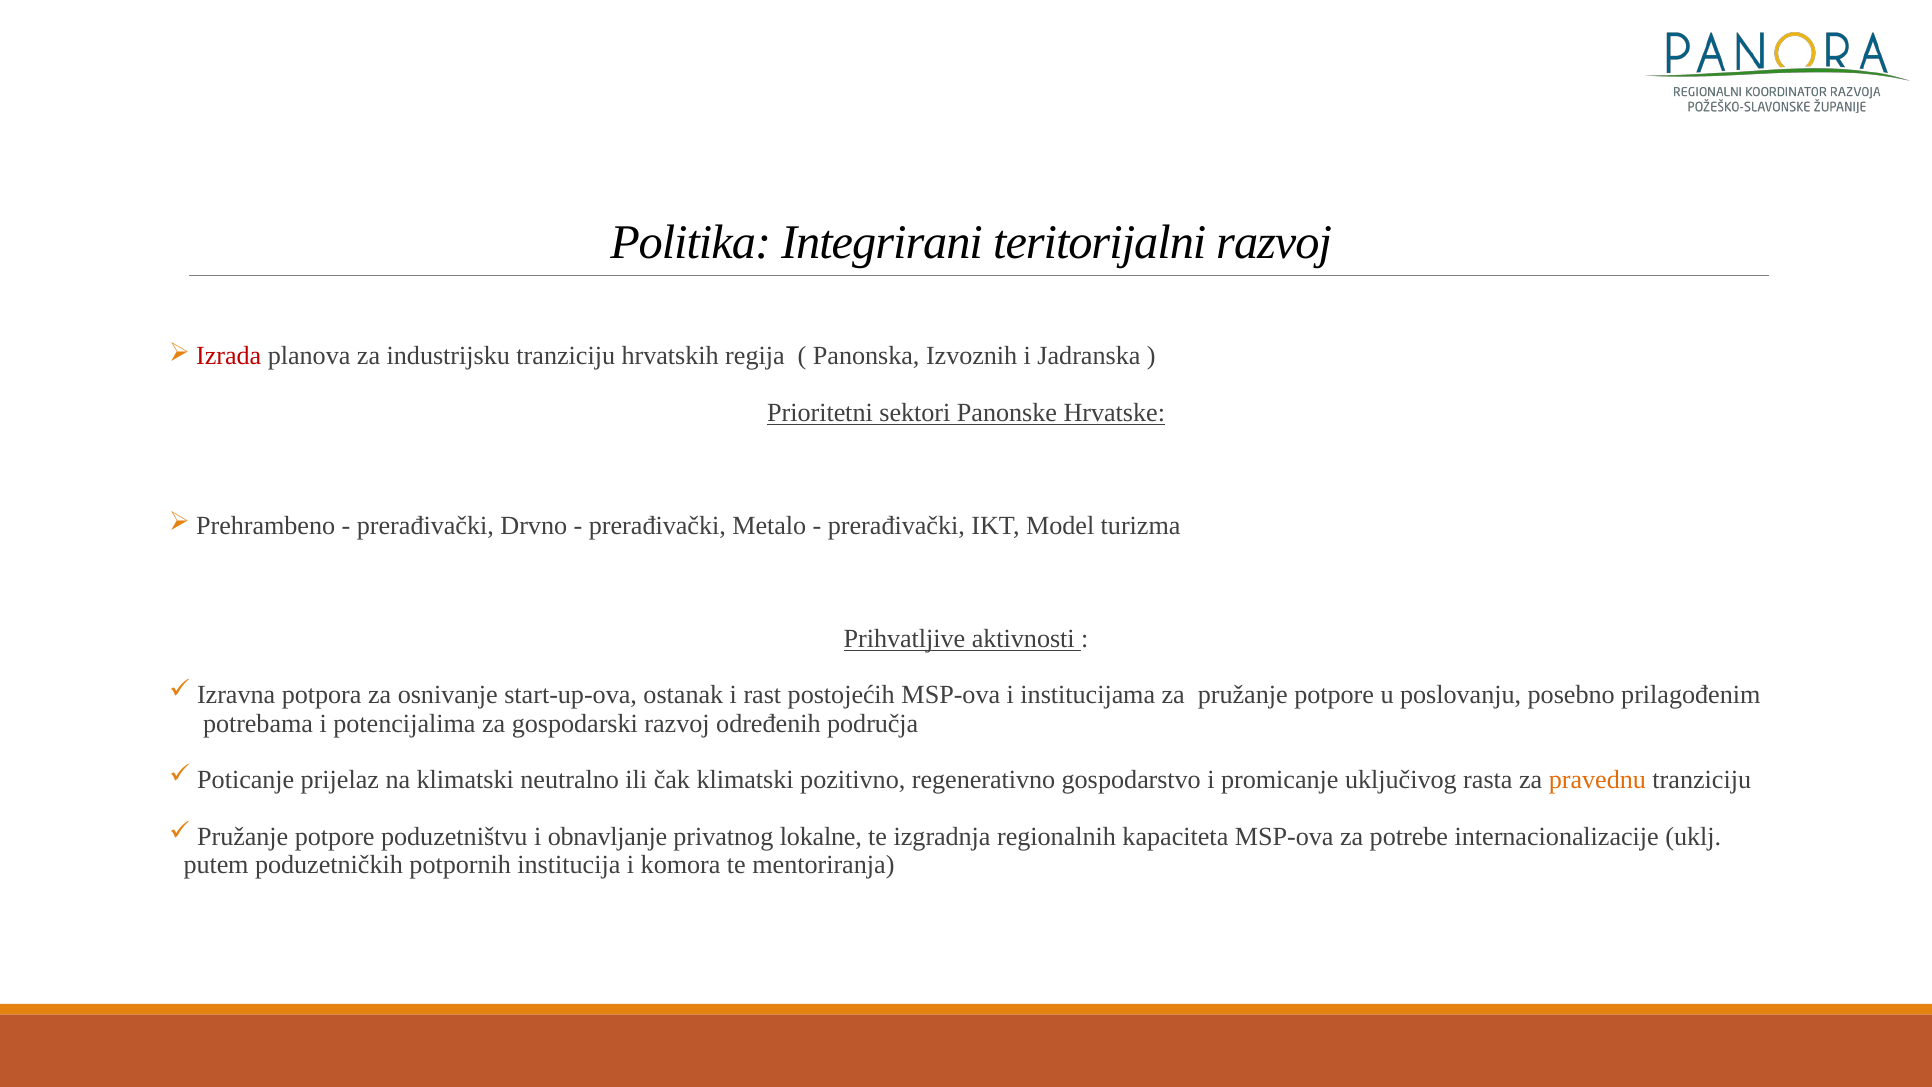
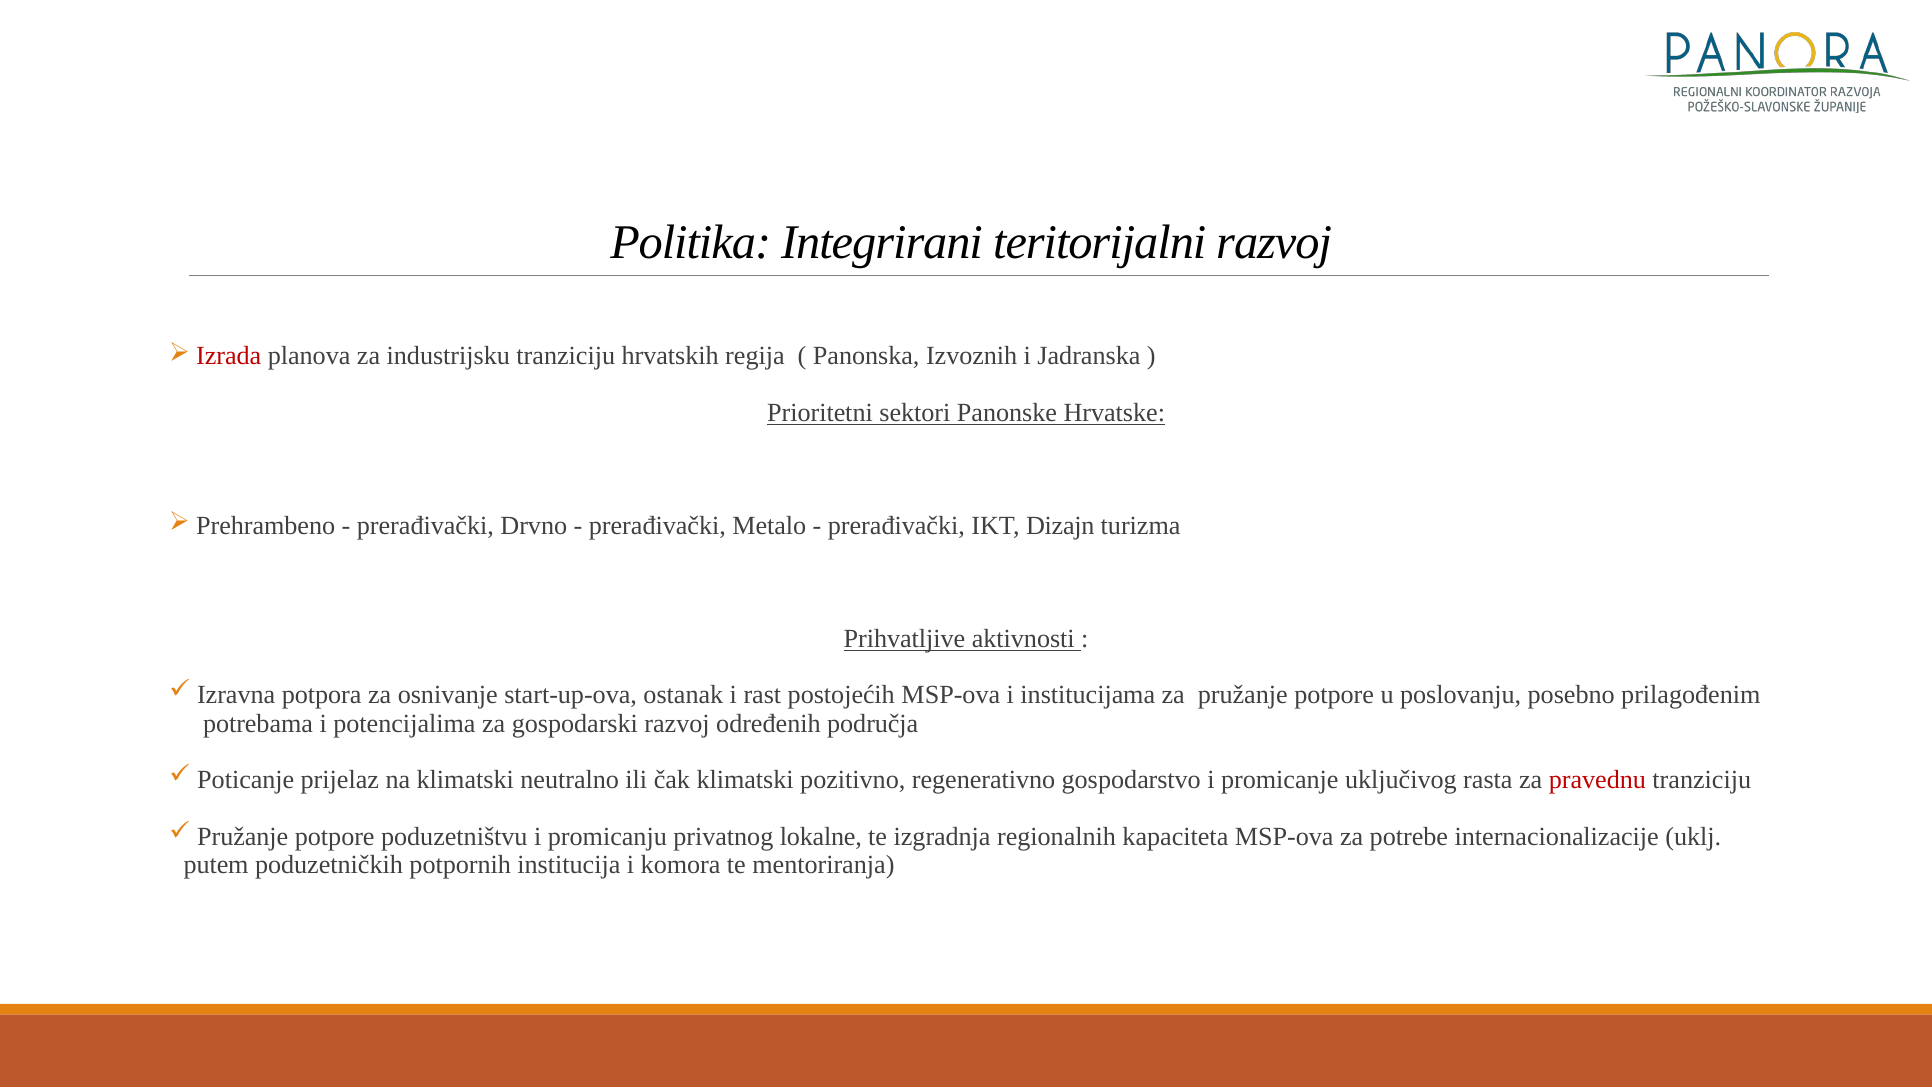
Model: Model -> Dizajn
pravednu colour: orange -> red
obnavljanje: obnavljanje -> promicanju
